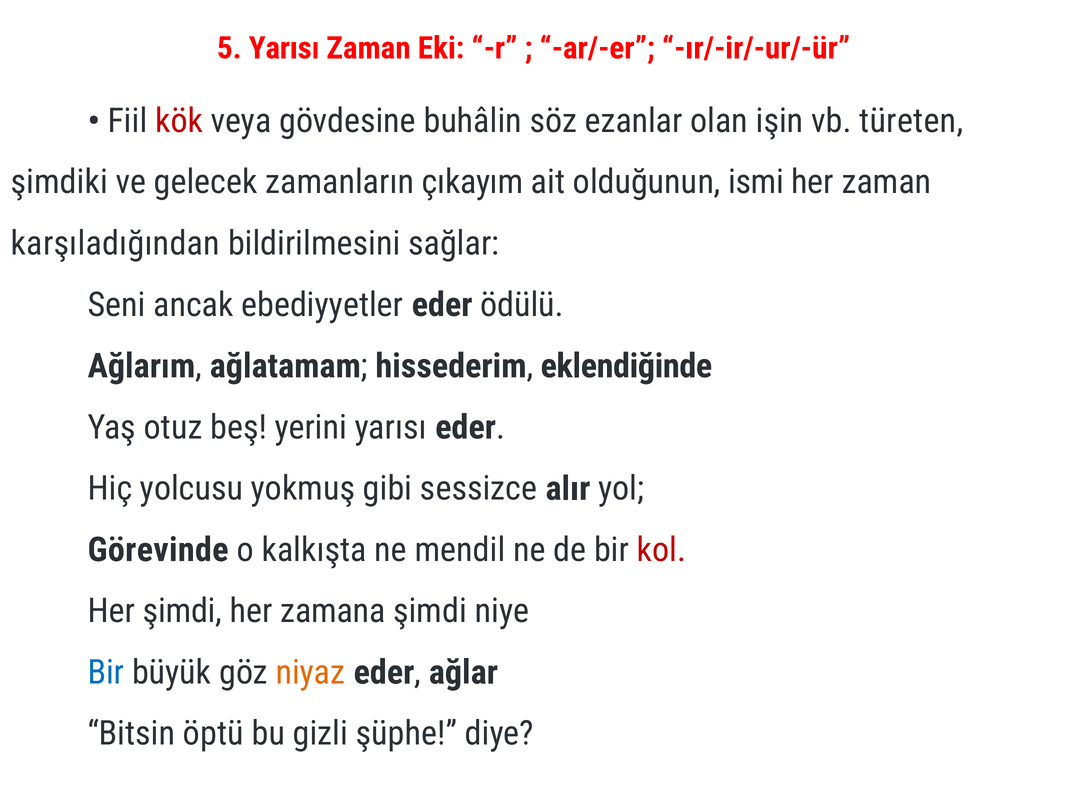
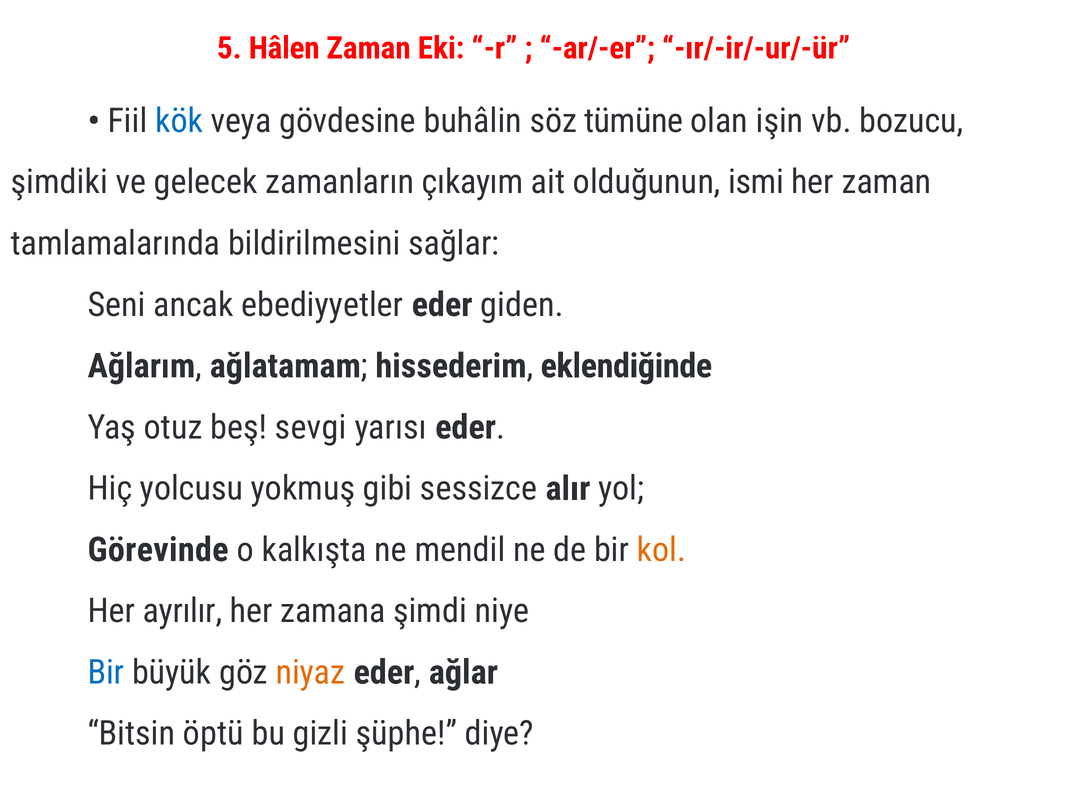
5 Yarısı: Yarısı -> Hâlen
kök colour: red -> blue
ezanlar: ezanlar -> tümüne
türeten: türeten -> bozucu
karşıladığından: karşıladığından -> tamlamalarında
ödülü: ödülü -> giden
yerini: yerini -> sevgi
kol colour: red -> orange
Her şimdi: şimdi -> ayrılır
